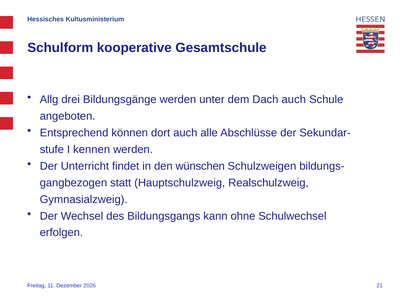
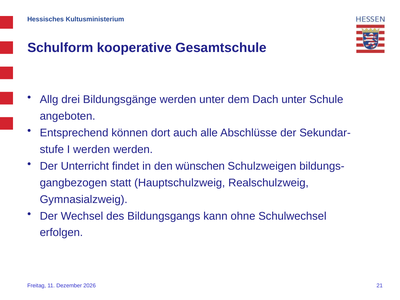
Dach auch: auch -> unter
I kennen: kennen -> werden
